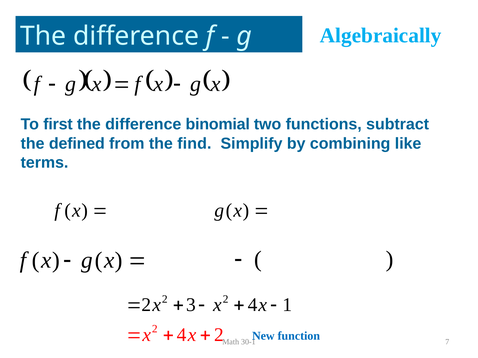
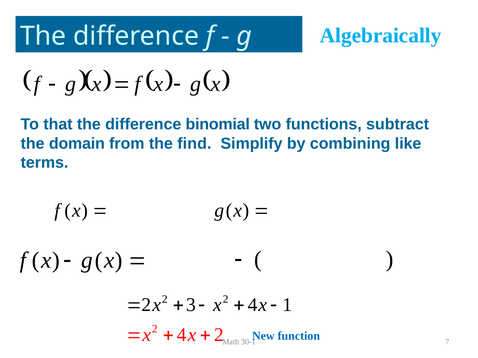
first: first -> that
defined: defined -> domain
